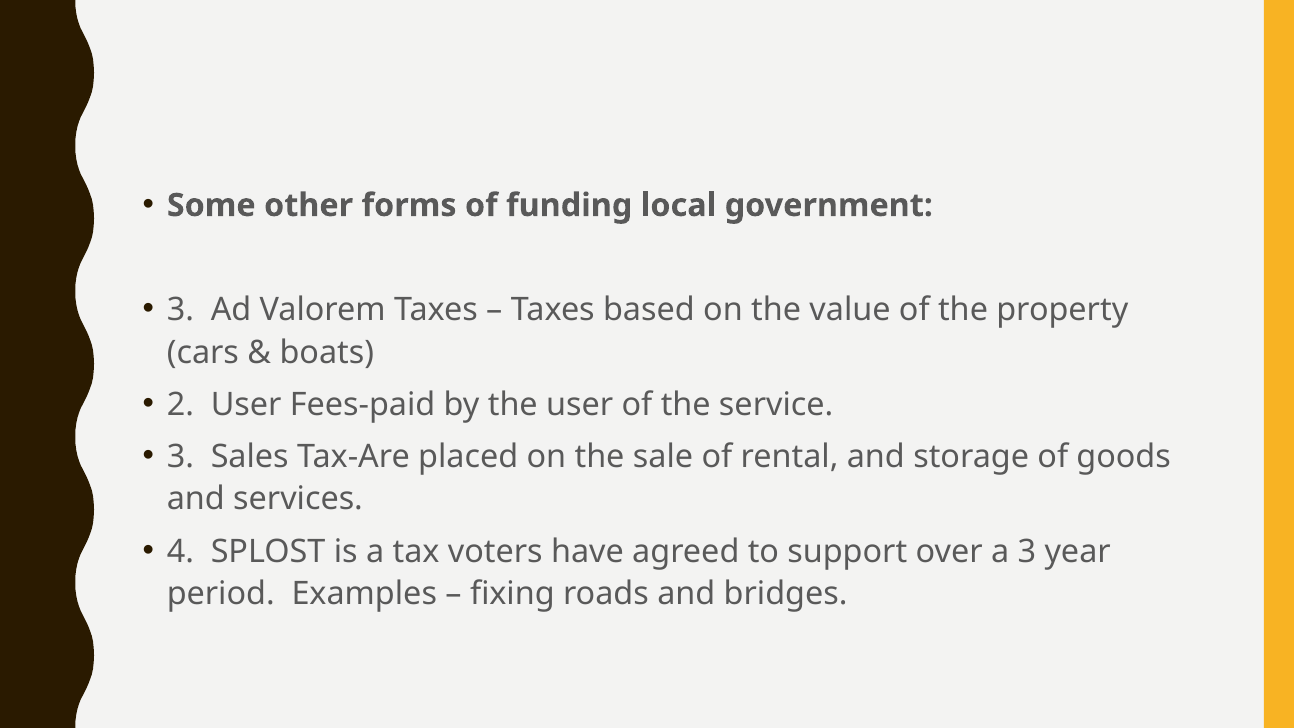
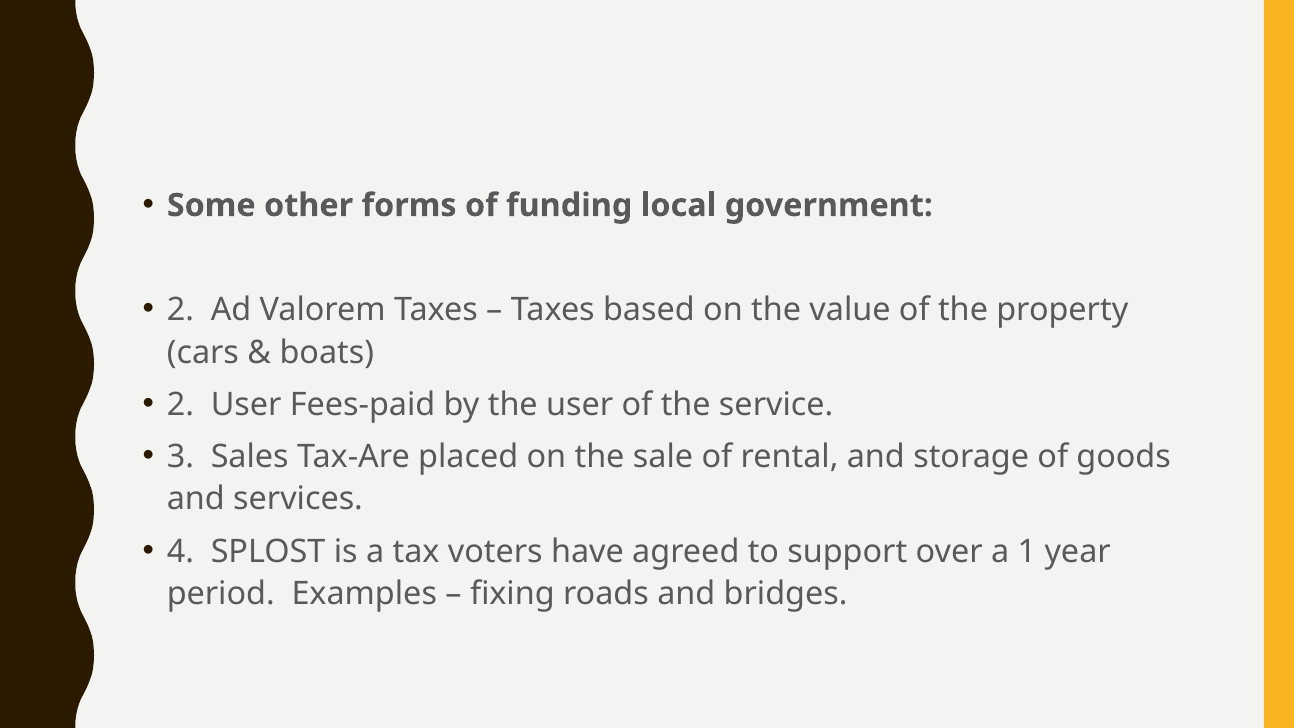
3 at (180, 310): 3 -> 2
a 3: 3 -> 1
